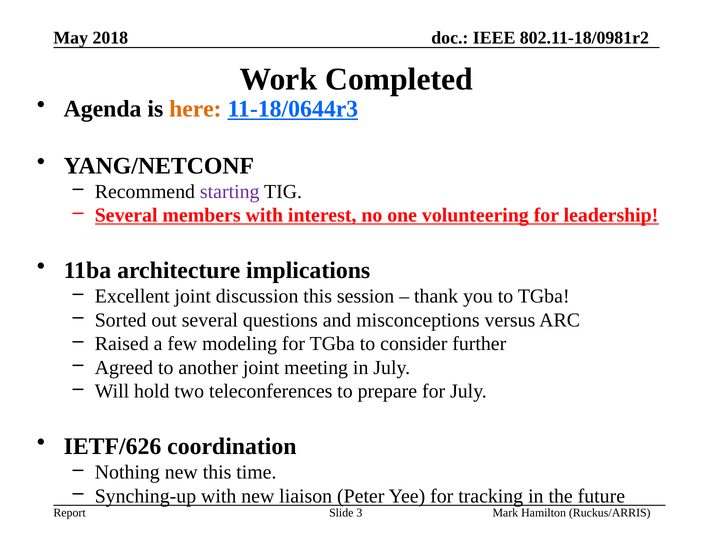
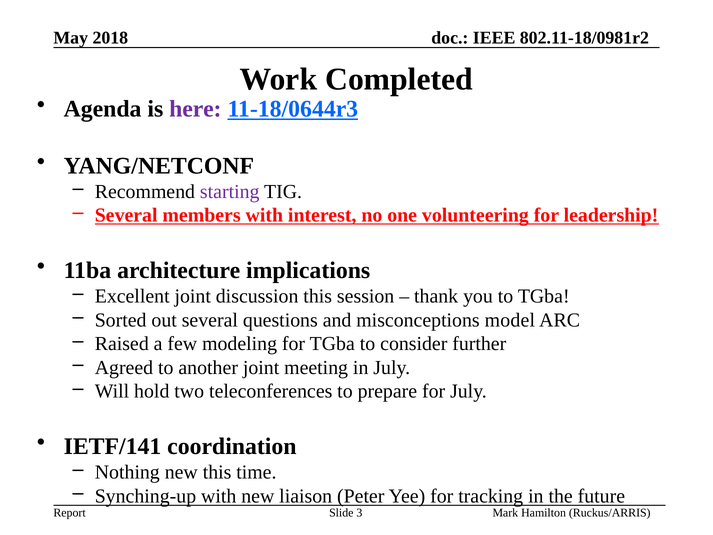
here colour: orange -> purple
versus: versus -> model
IETF/626: IETF/626 -> IETF/141
